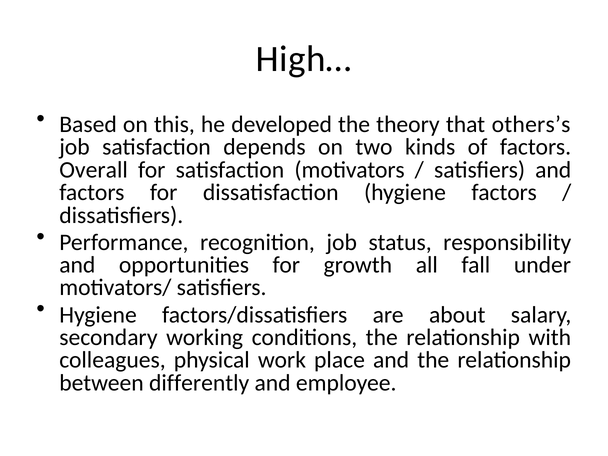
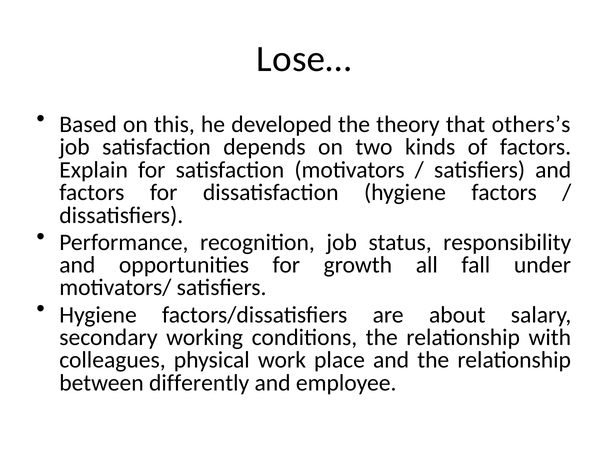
High…: High… -> Lose…
Overall: Overall -> Explain
